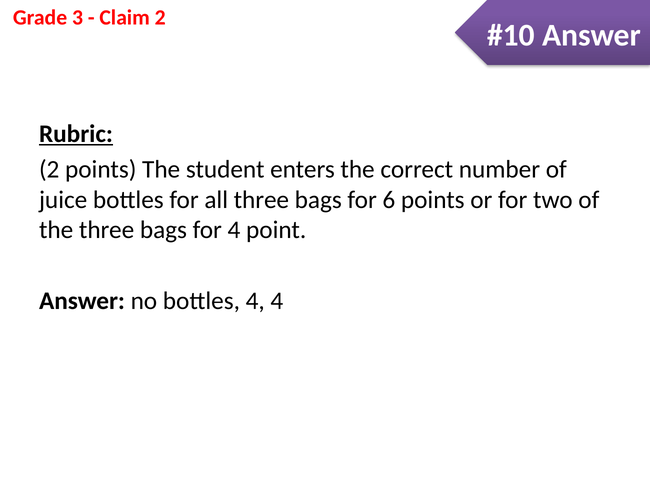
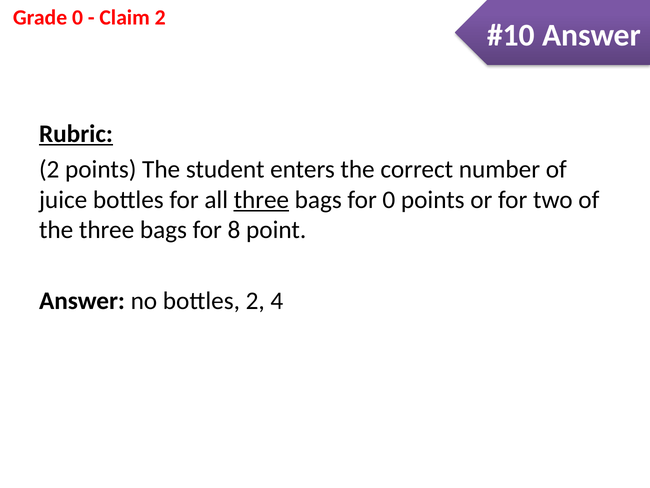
3 at (78, 18): 3 -> 0
three at (261, 200) underline: none -> present
for 6: 6 -> 0
for 4: 4 -> 8
bottles 4: 4 -> 2
